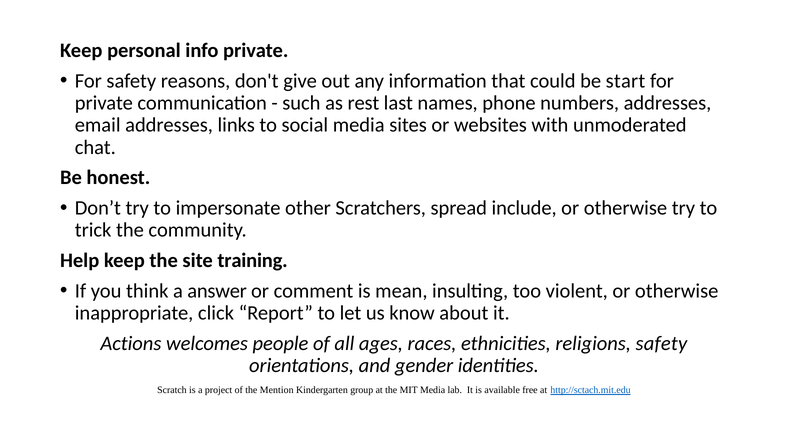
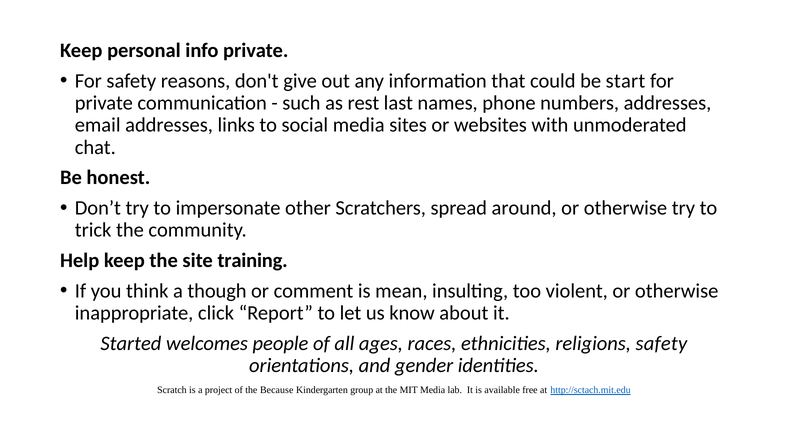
include: include -> around
answer: answer -> though
Actions: Actions -> Started
Mention: Mention -> Because
